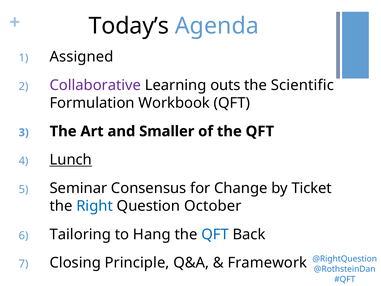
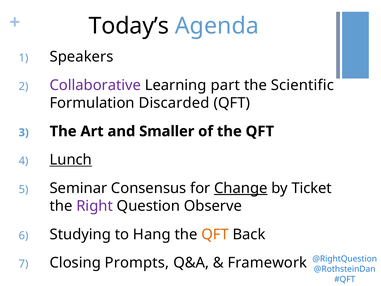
Assigned: Assigned -> Speakers
outs: outs -> part
Workbook: Workbook -> Discarded
Change underline: none -> present
Right colour: blue -> purple
October: October -> Observe
Tailoring: Tailoring -> Studying
QFT at (215, 234) colour: blue -> orange
Principle: Principle -> Prompts
